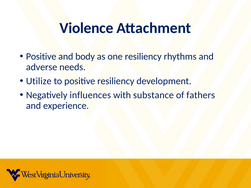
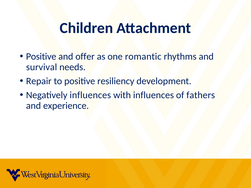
Violence: Violence -> Children
body: body -> offer
one resiliency: resiliency -> romantic
adverse: adverse -> survival
Utilize: Utilize -> Repair
with substance: substance -> influences
